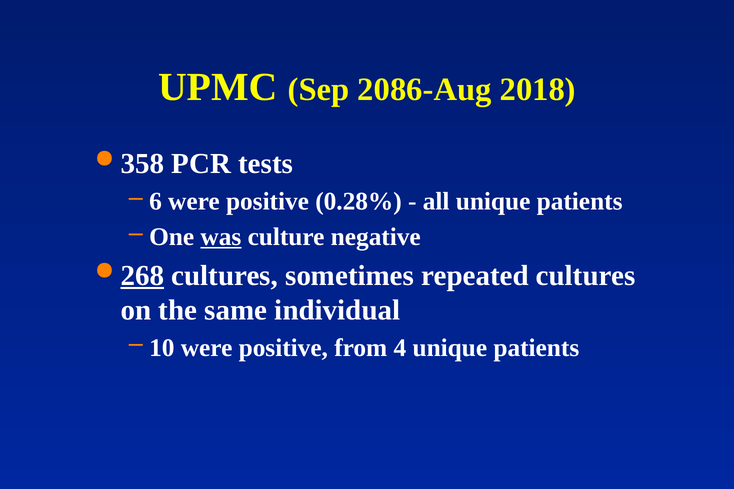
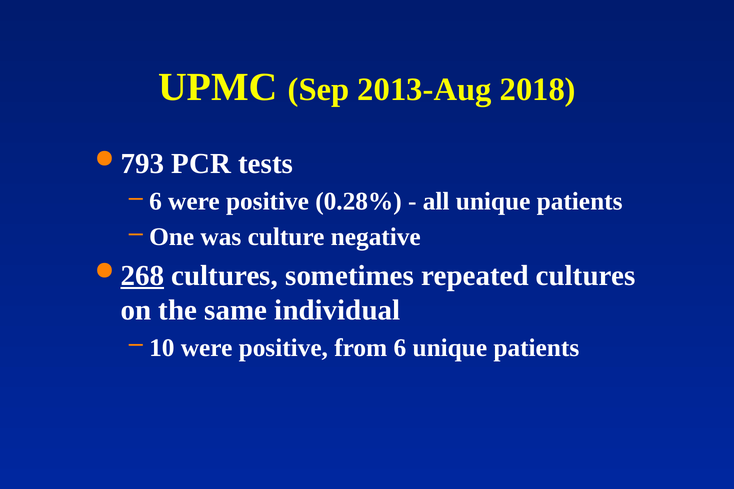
2086-Aug: 2086-Aug -> 2013-Aug
358: 358 -> 793
was underline: present -> none
4: 4 -> 6
